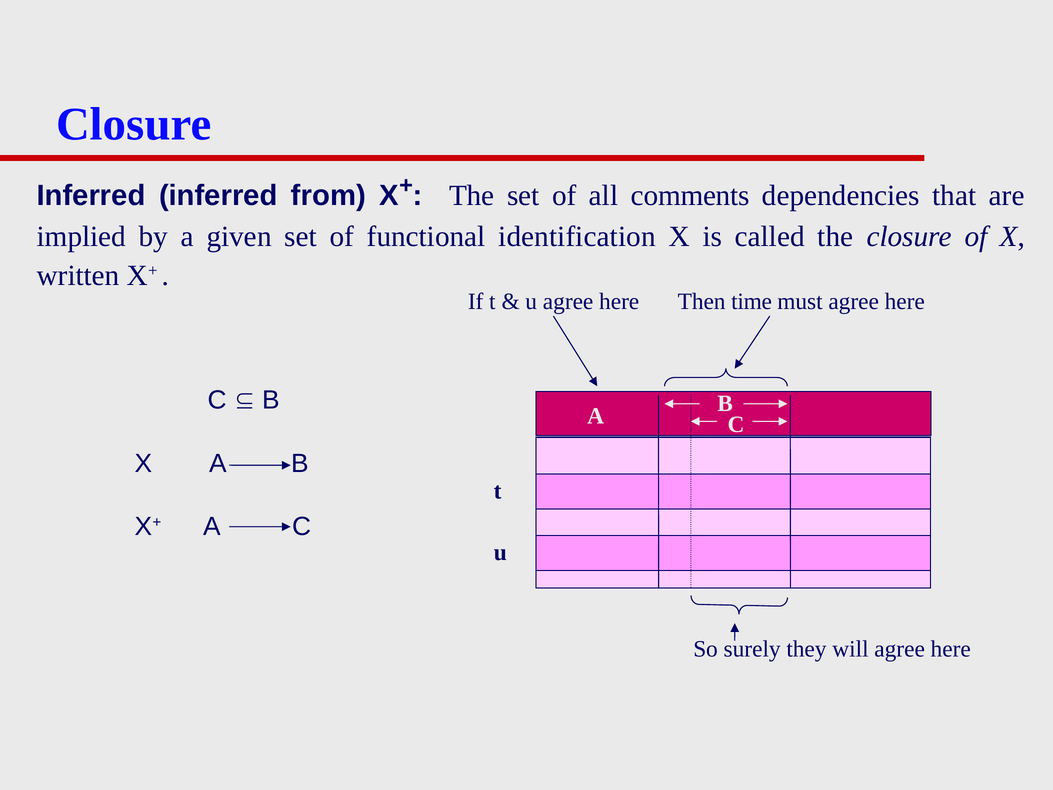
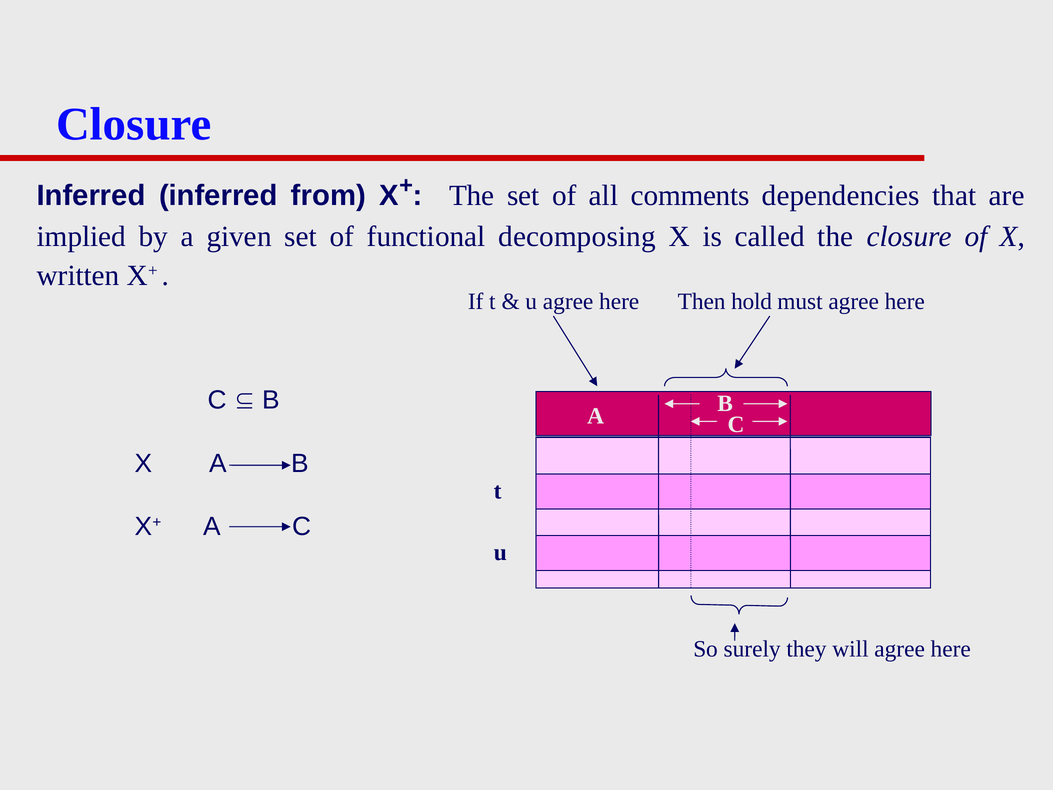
identification: identification -> decomposing
time: time -> hold
